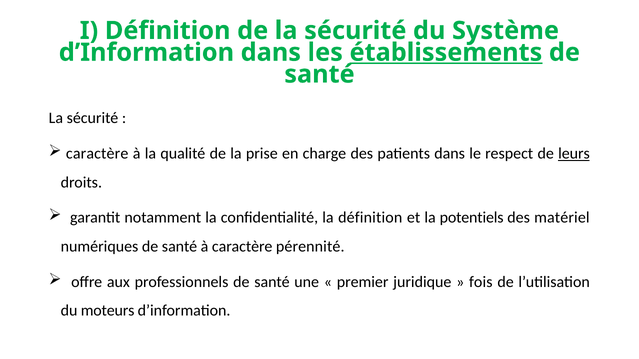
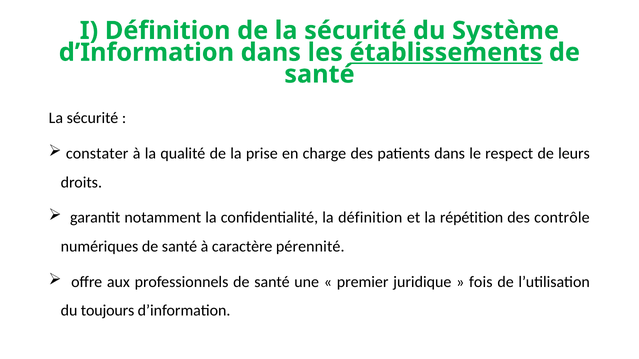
caractère at (97, 154): caractère -> constater
leurs underline: present -> none
potentiels: potentiels -> répétition
matériel: matériel -> contrôle
moteurs: moteurs -> toujours
